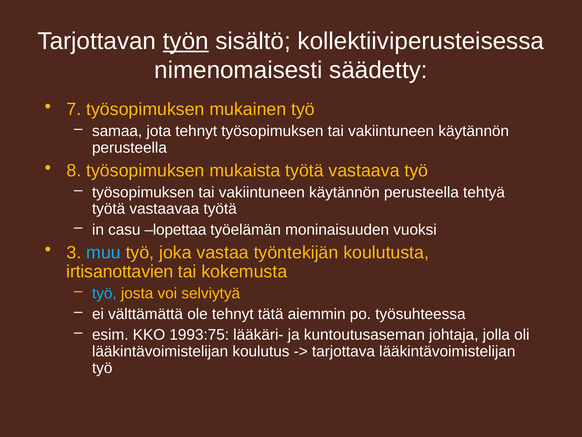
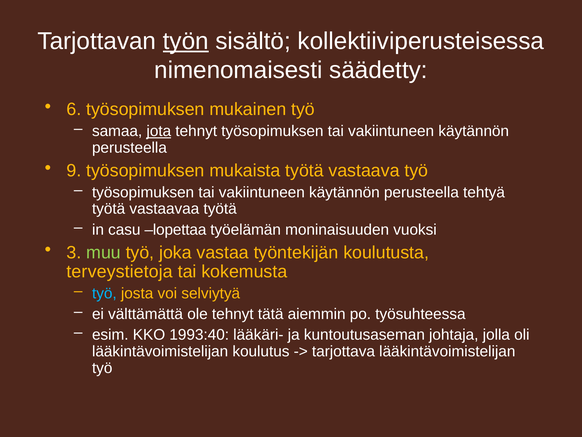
7: 7 -> 6
jota underline: none -> present
8: 8 -> 9
muu colour: light blue -> light green
irtisanottavien: irtisanottavien -> terveystietoja
1993:75: 1993:75 -> 1993:40
